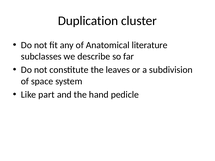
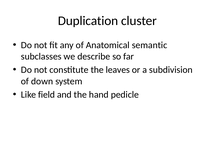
literature: literature -> semantic
space: space -> down
part: part -> field
